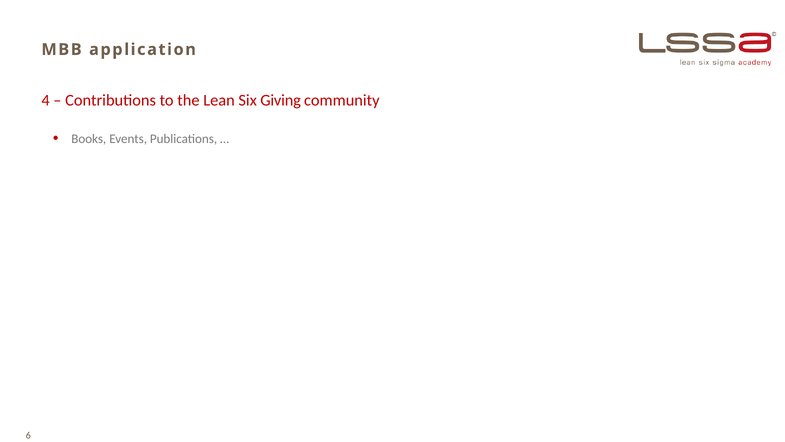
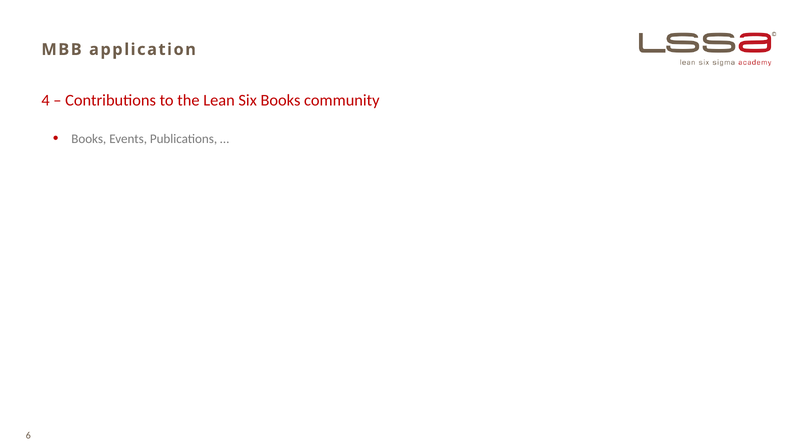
Six Giving: Giving -> Books
